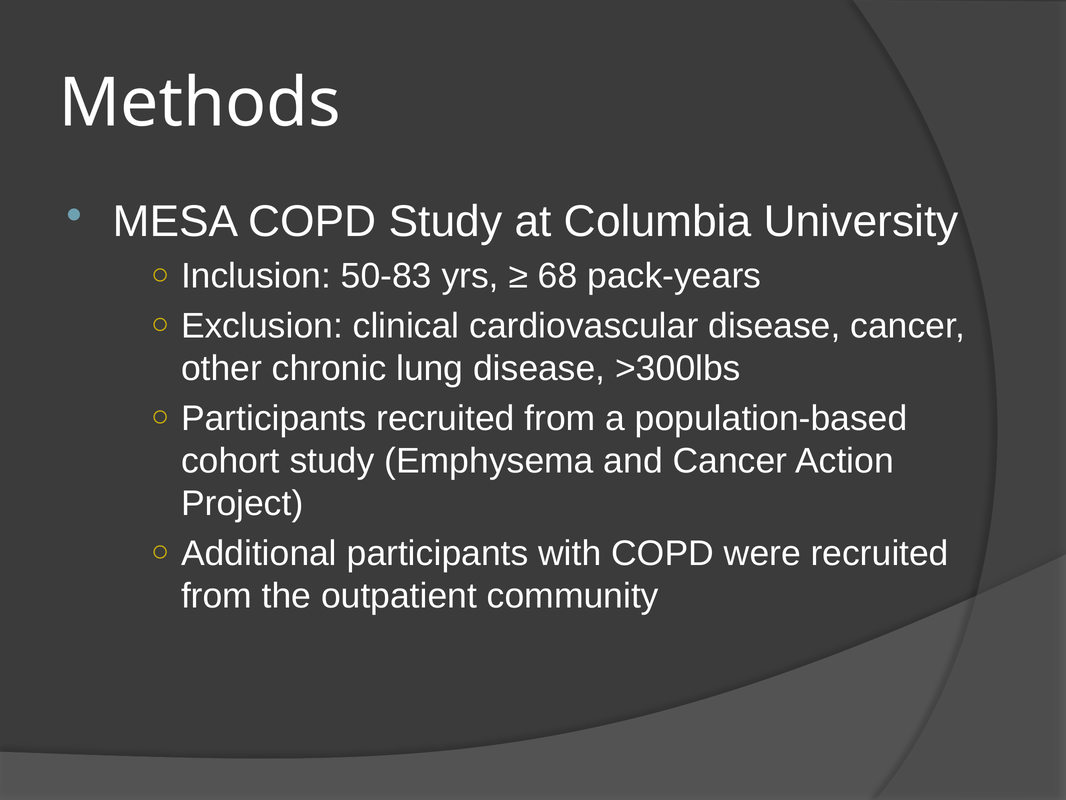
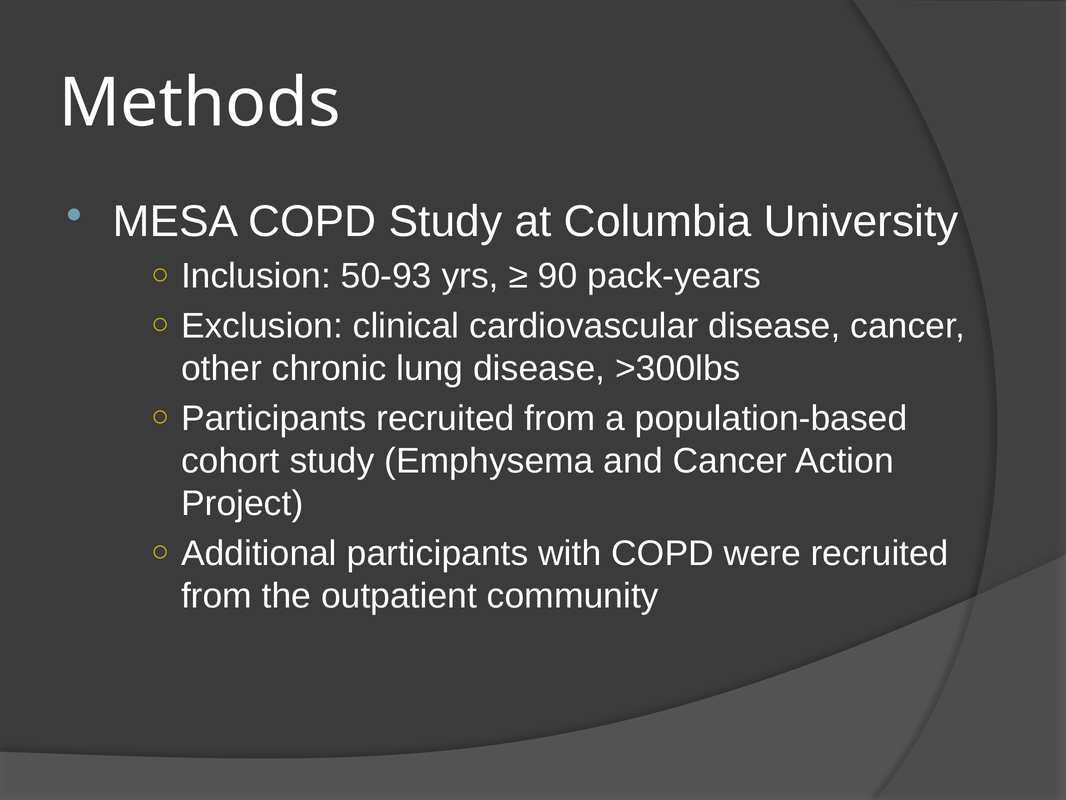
50-83: 50-83 -> 50-93
68: 68 -> 90
